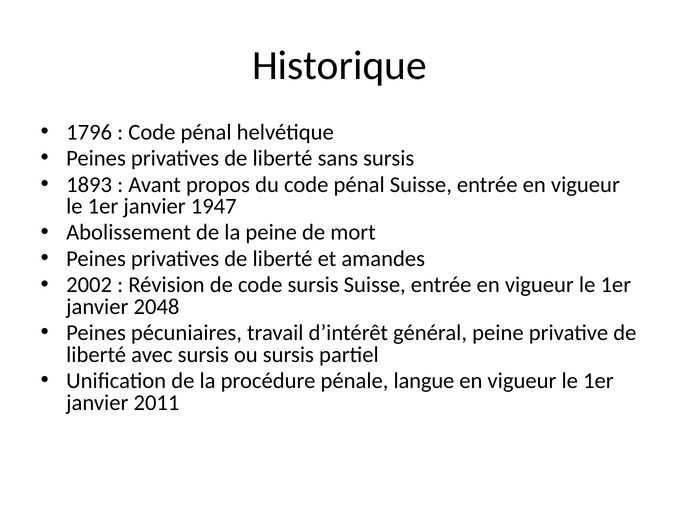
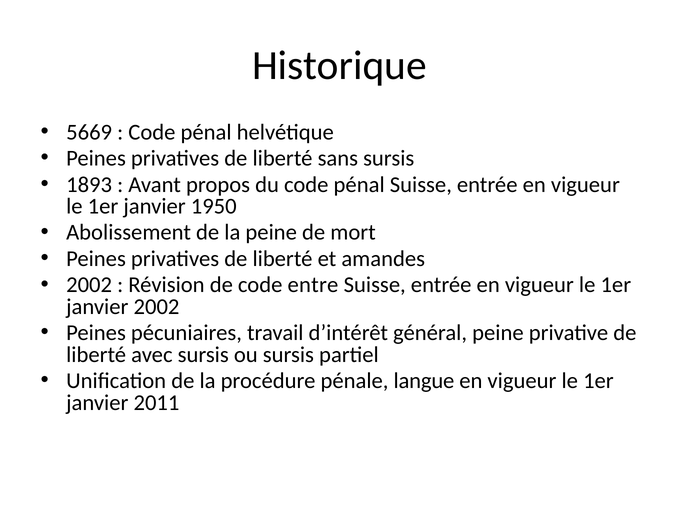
1796: 1796 -> 5669
1947: 1947 -> 1950
code sursis: sursis -> entre
janvier 2048: 2048 -> 2002
